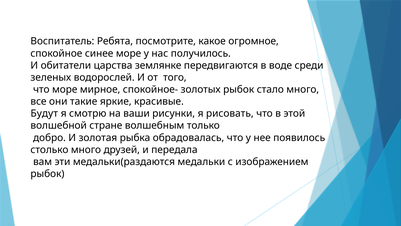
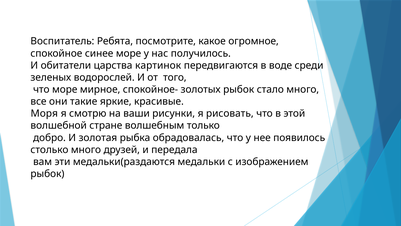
землянке: землянке -> картинок
Будут: Будут -> Моря
